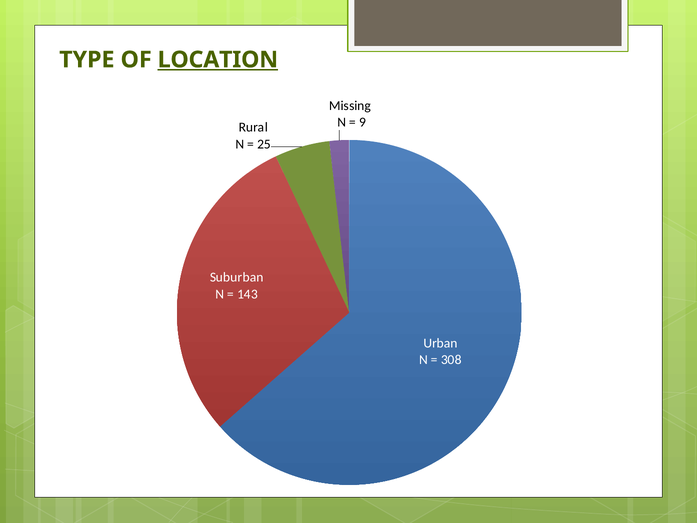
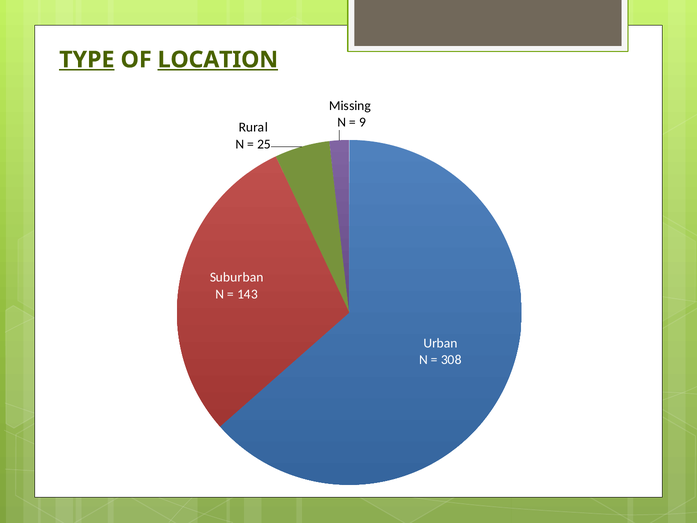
TYPE underline: none -> present
